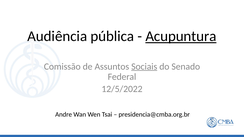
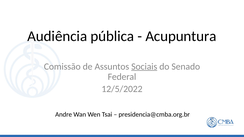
Acupuntura underline: present -> none
